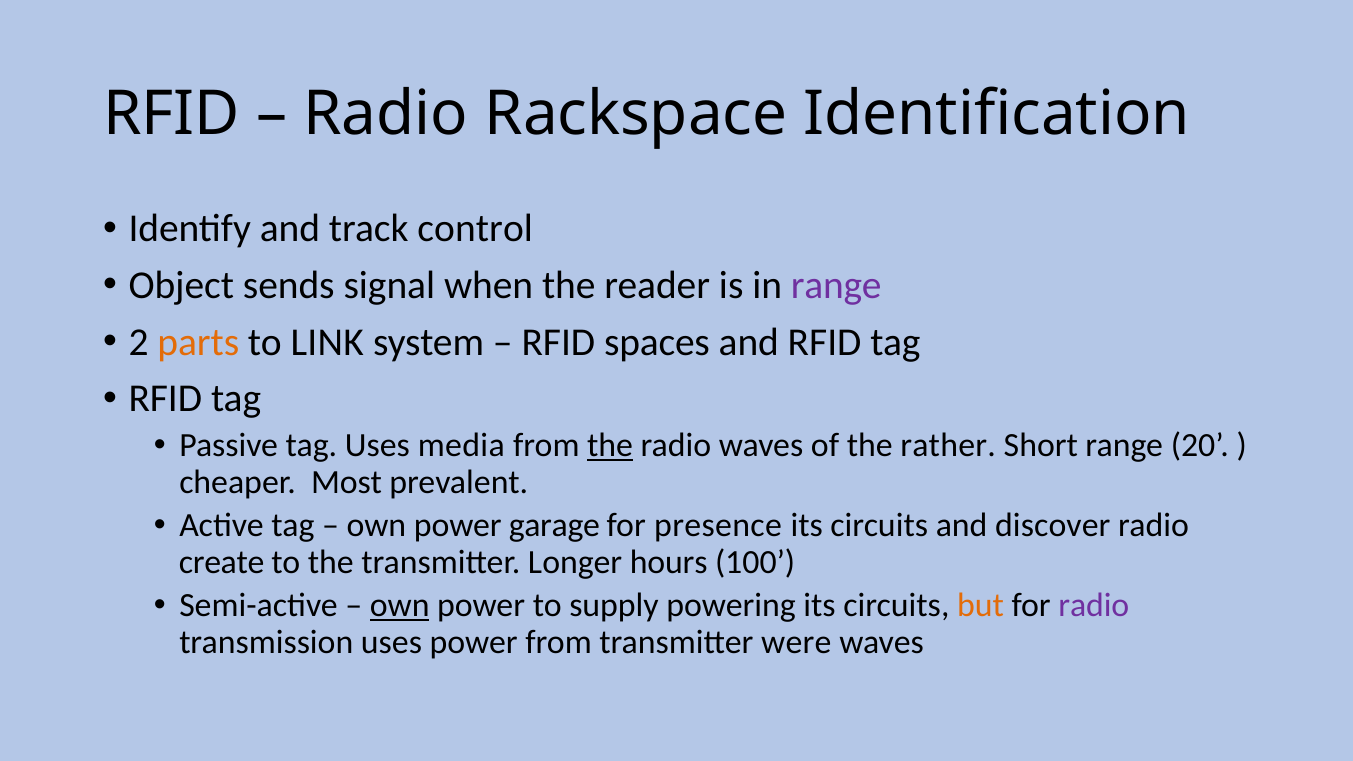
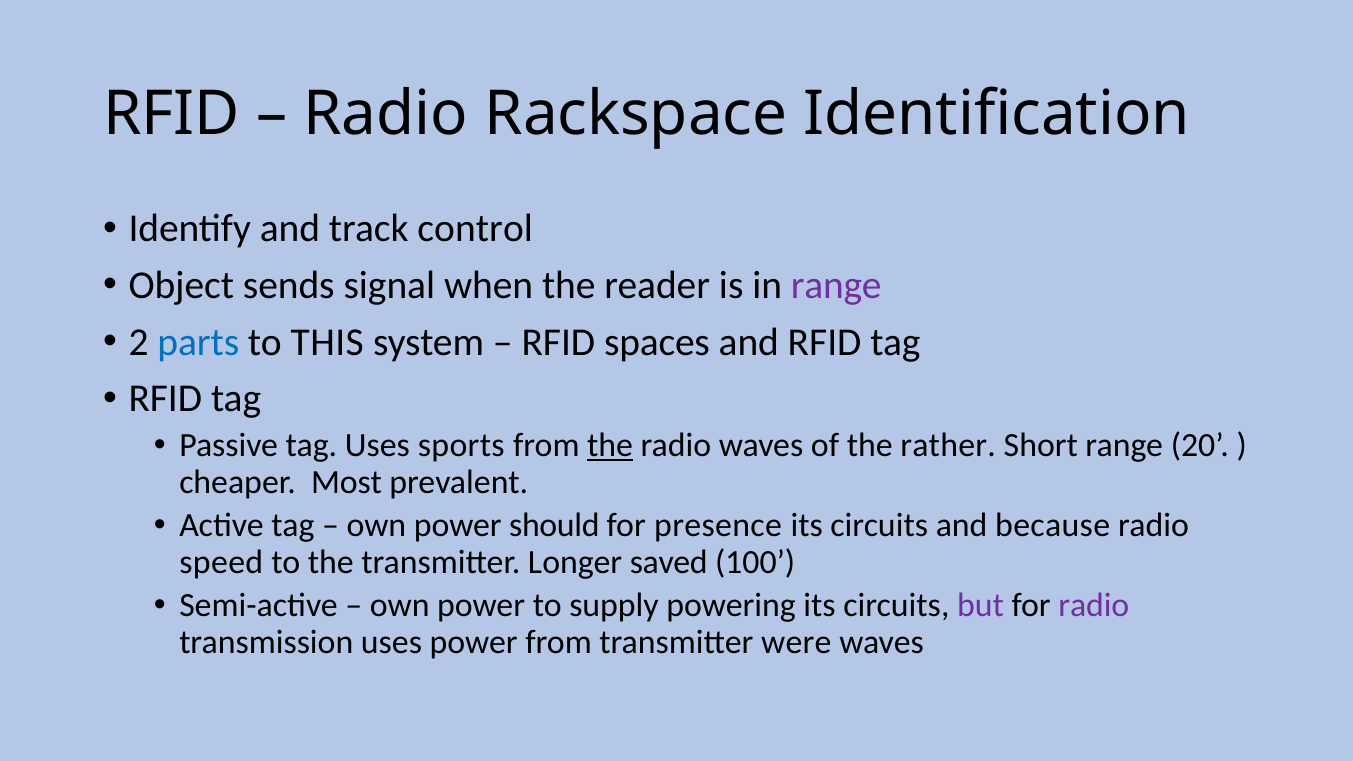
parts colour: orange -> blue
LINK: LINK -> THIS
media: media -> sports
garage: garage -> should
discover: discover -> because
create: create -> speed
hours: hours -> saved
own at (400, 606) underline: present -> none
but colour: orange -> purple
